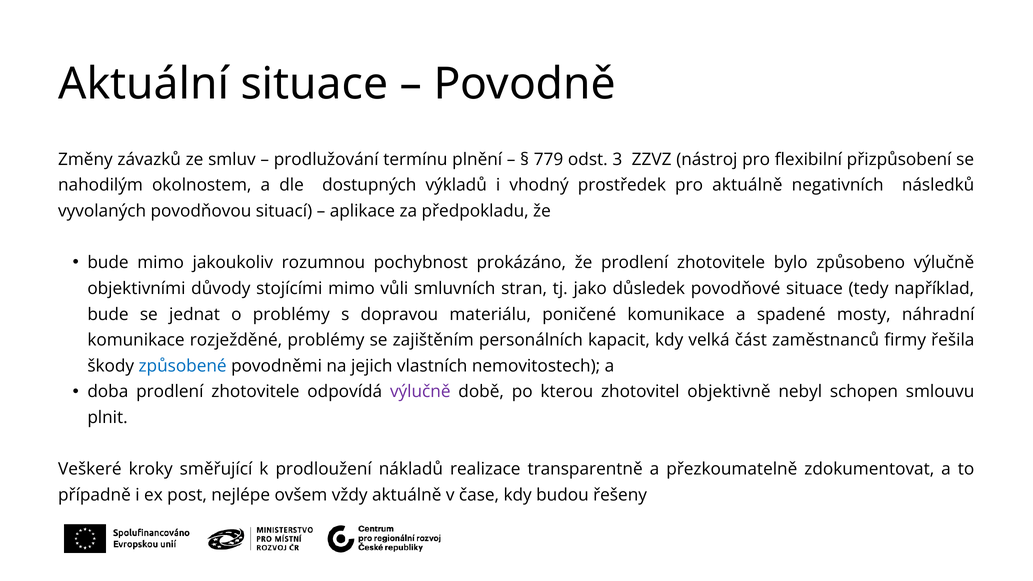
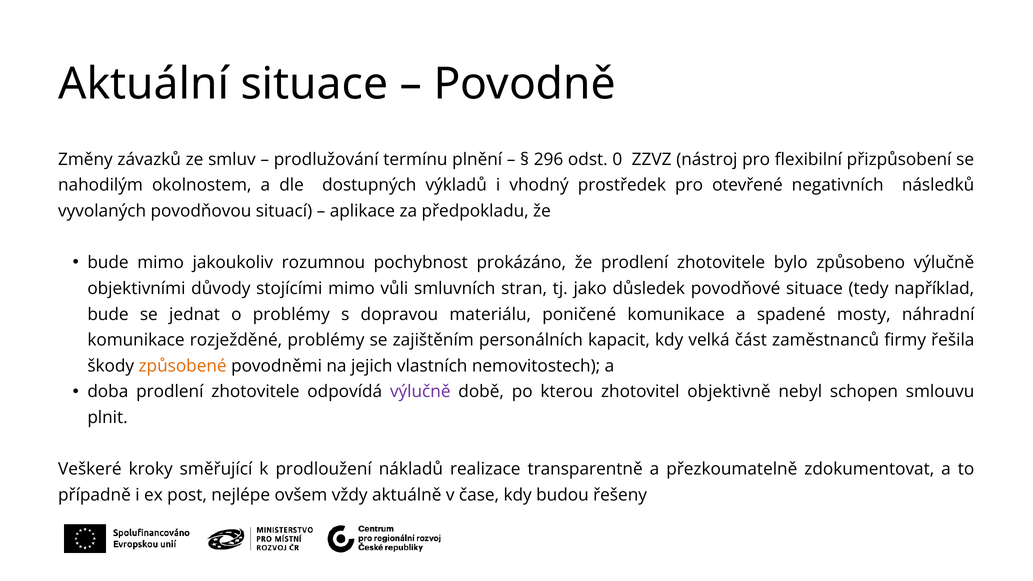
779: 779 -> 296
3: 3 -> 0
pro aktuálně: aktuálně -> otevřené
způsobené colour: blue -> orange
